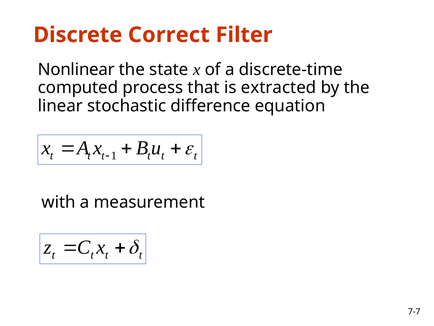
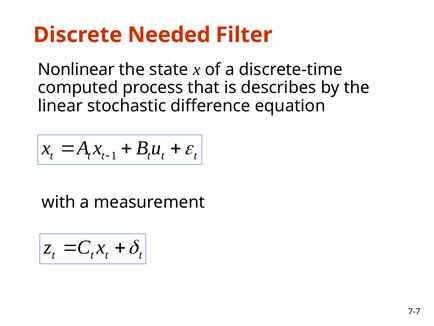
Correct: Correct -> Needed
extracted: extracted -> describes
